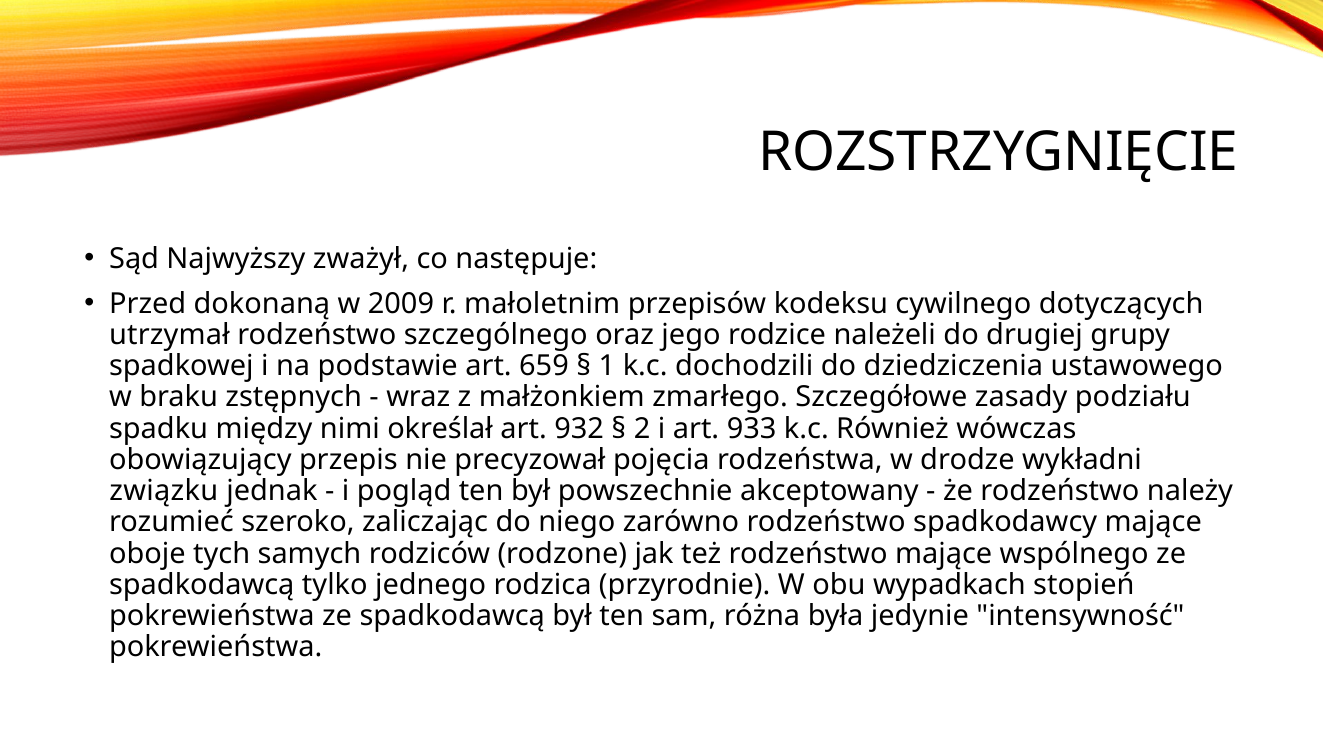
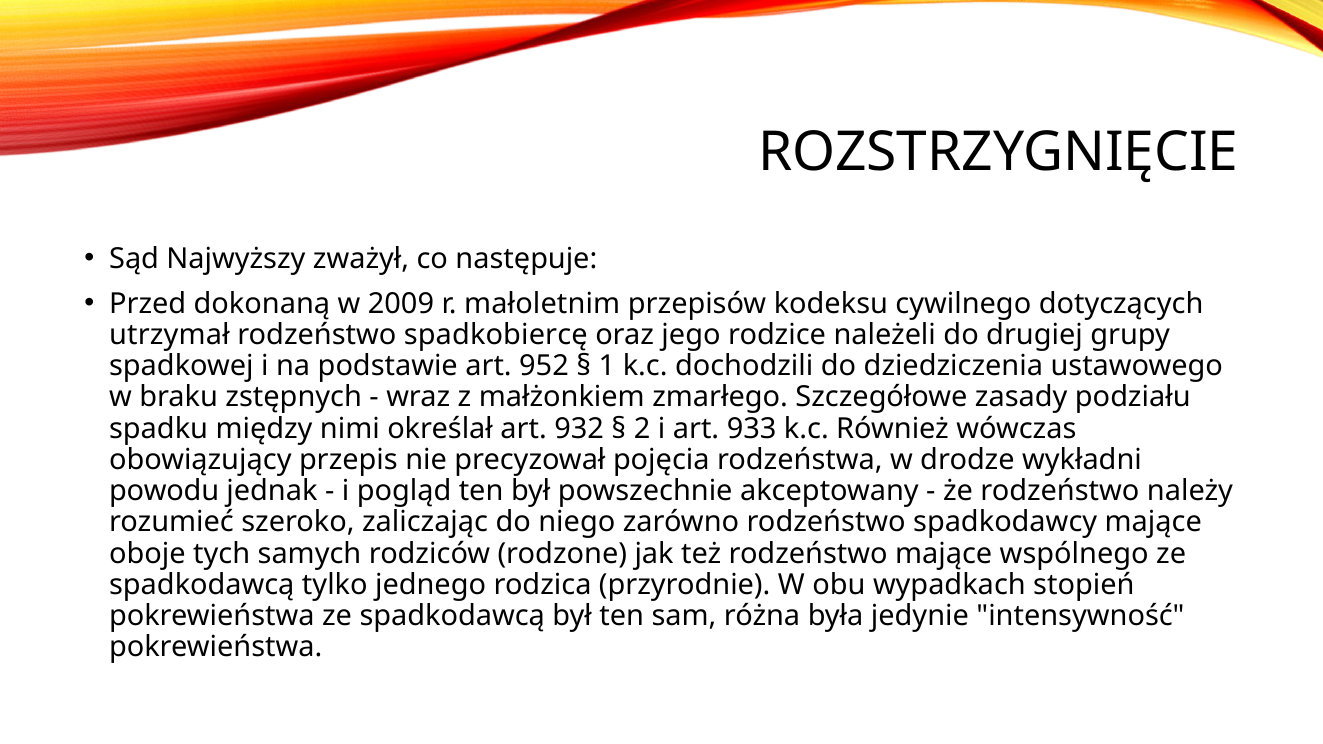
szczególnego: szczególnego -> spadkobiercę
659: 659 -> 952
związku: związku -> powodu
